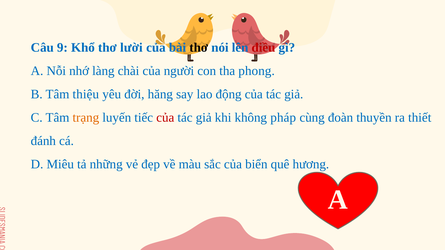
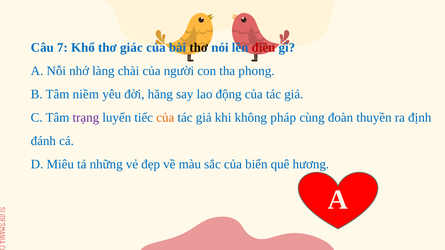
9: 9 -> 7
lười: lười -> giác
thiệu: thiệu -> niềm
trạng colour: orange -> purple
của at (165, 118) colour: red -> orange
thiết: thiết -> định
